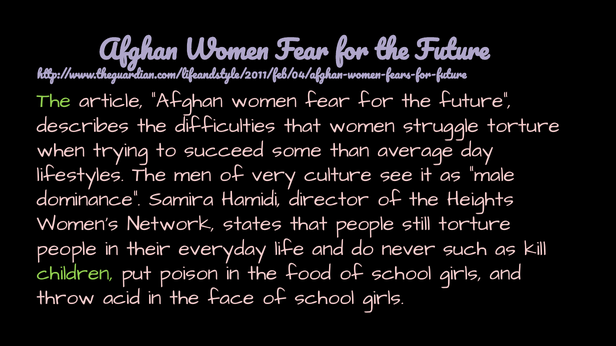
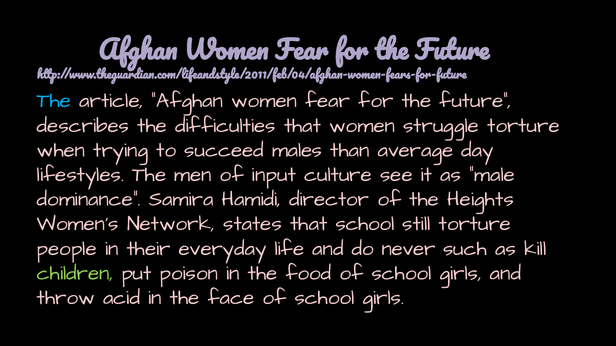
The at (54, 101) colour: light green -> light blue
some: some -> males
very: very -> input
that people: people -> school
